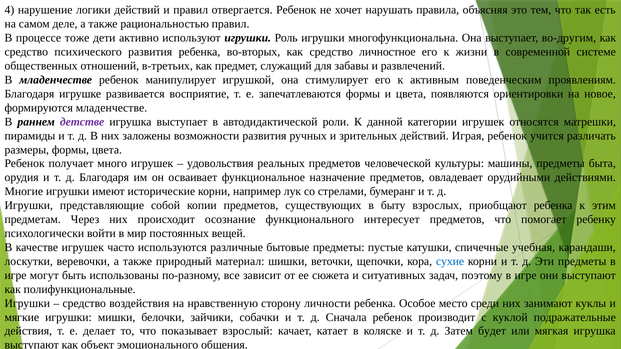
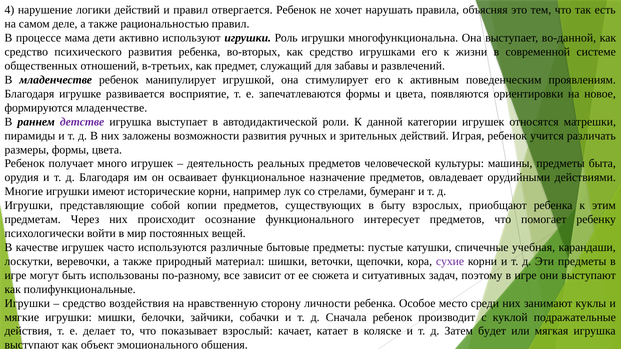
тоже: тоже -> мама
во-другим: во-другим -> во-данной
личностное: личностное -> игрушками
удовольствия: удовольствия -> деятельность
сухие colour: blue -> purple
